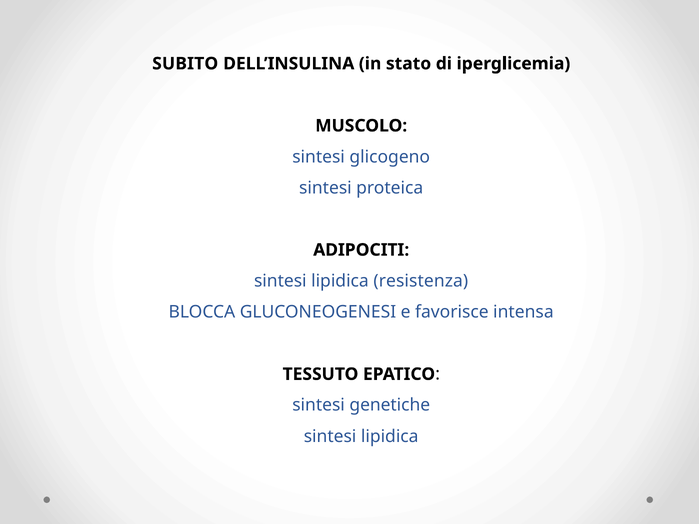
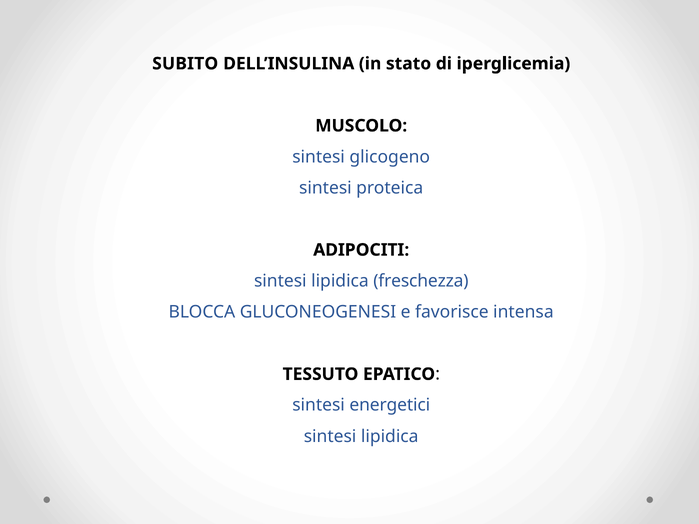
resistenza: resistenza -> freschezza
genetiche: genetiche -> energetici
